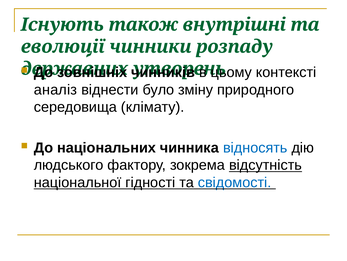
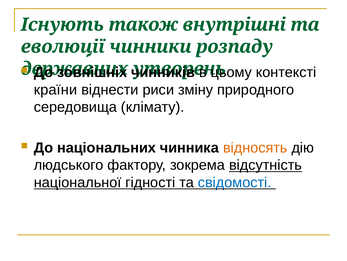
аналіз: аналіз -> країни
було: було -> риси
відносять colour: blue -> orange
